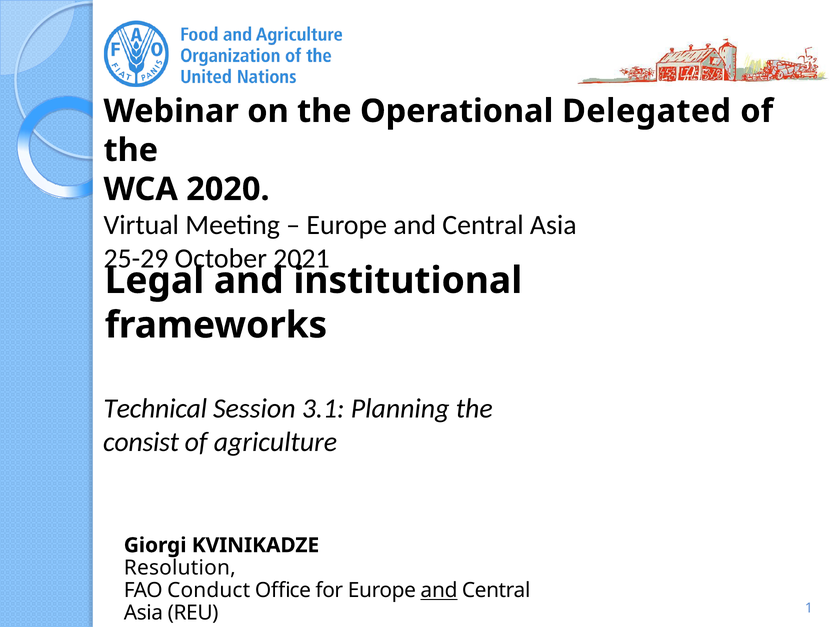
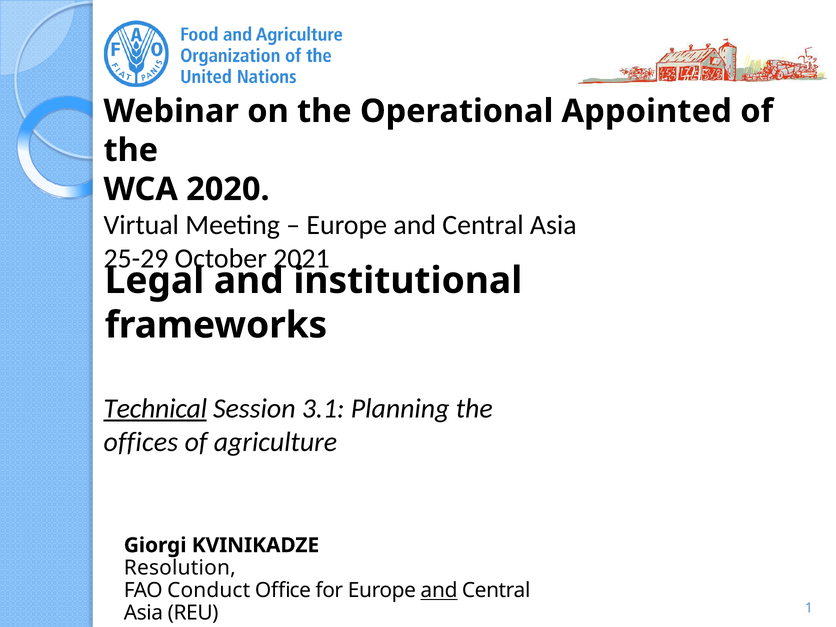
Delegated: Delegated -> Appointed
Technical underline: none -> present
consist: consist -> offices
